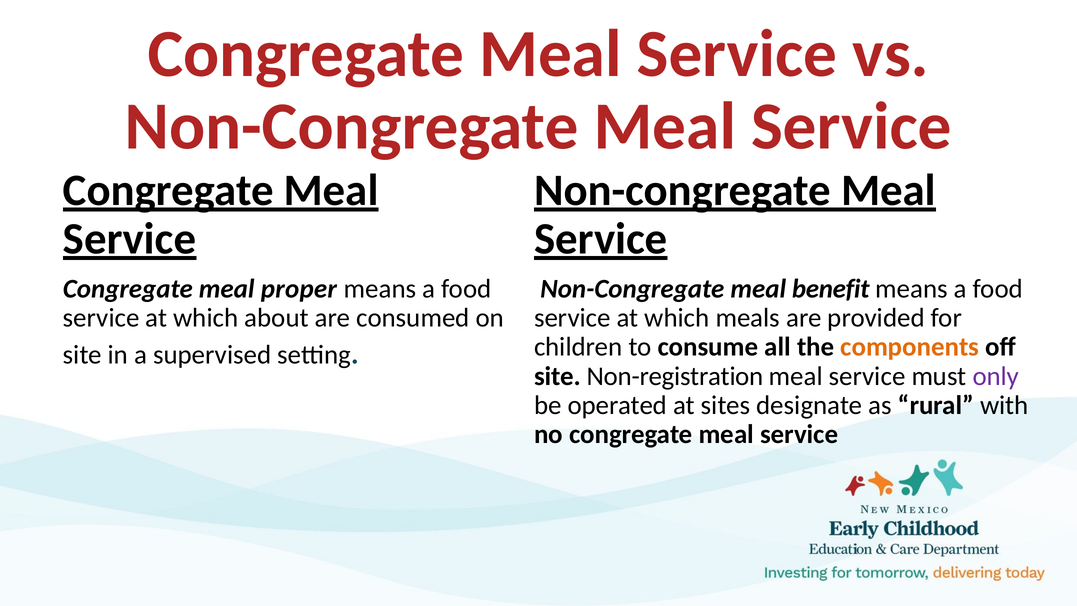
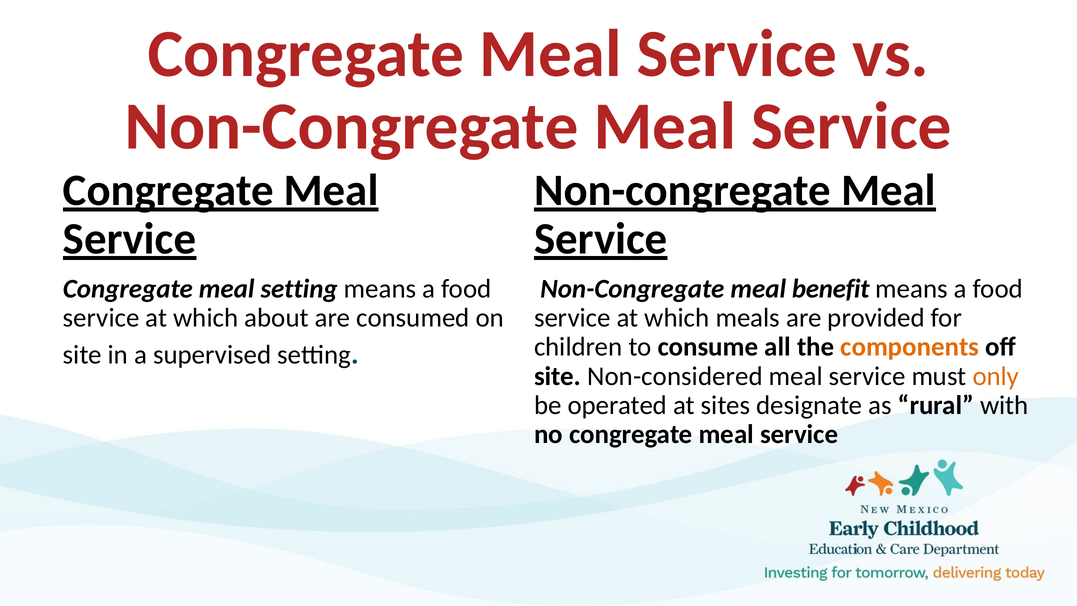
meal proper: proper -> setting
Non-registration: Non-registration -> Non-considered
only colour: purple -> orange
